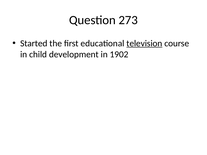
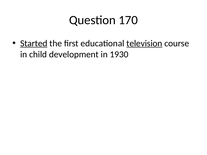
273: 273 -> 170
Started underline: none -> present
1902: 1902 -> 1930
